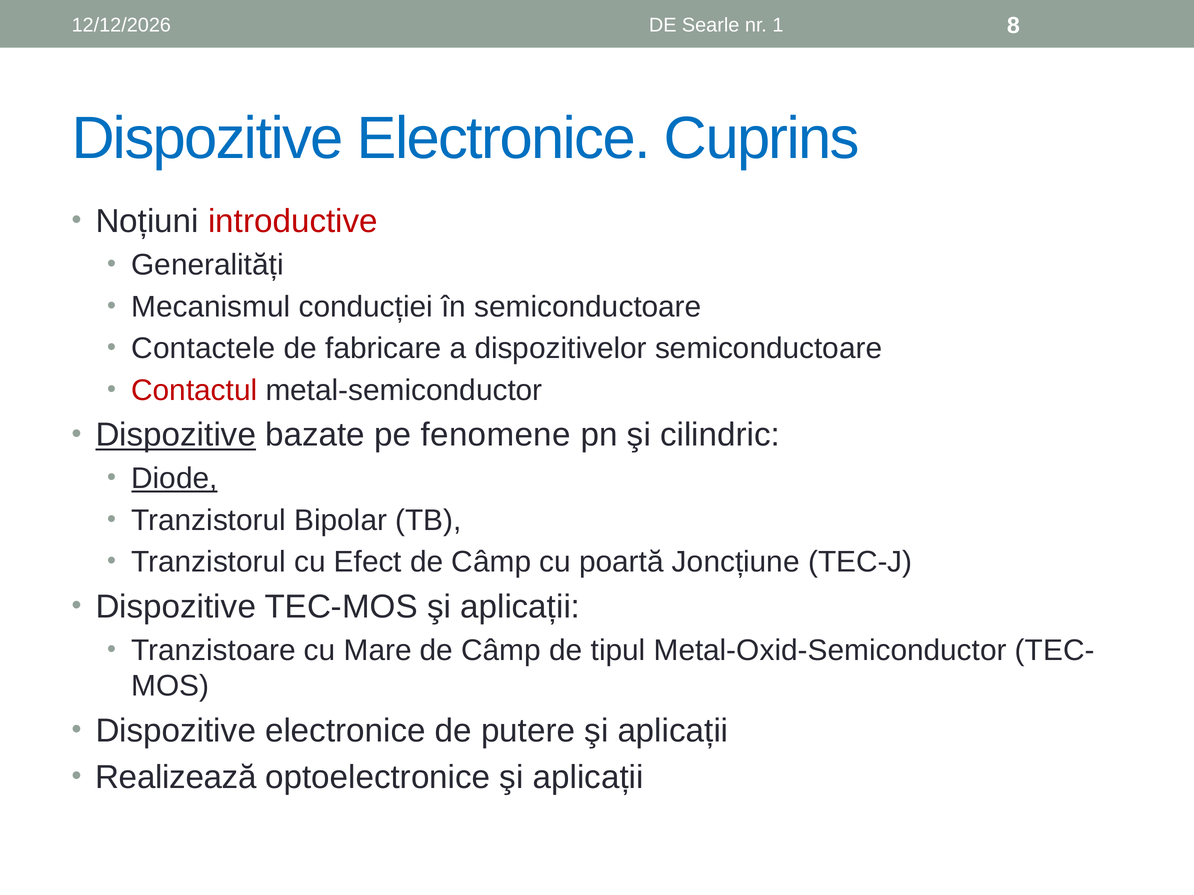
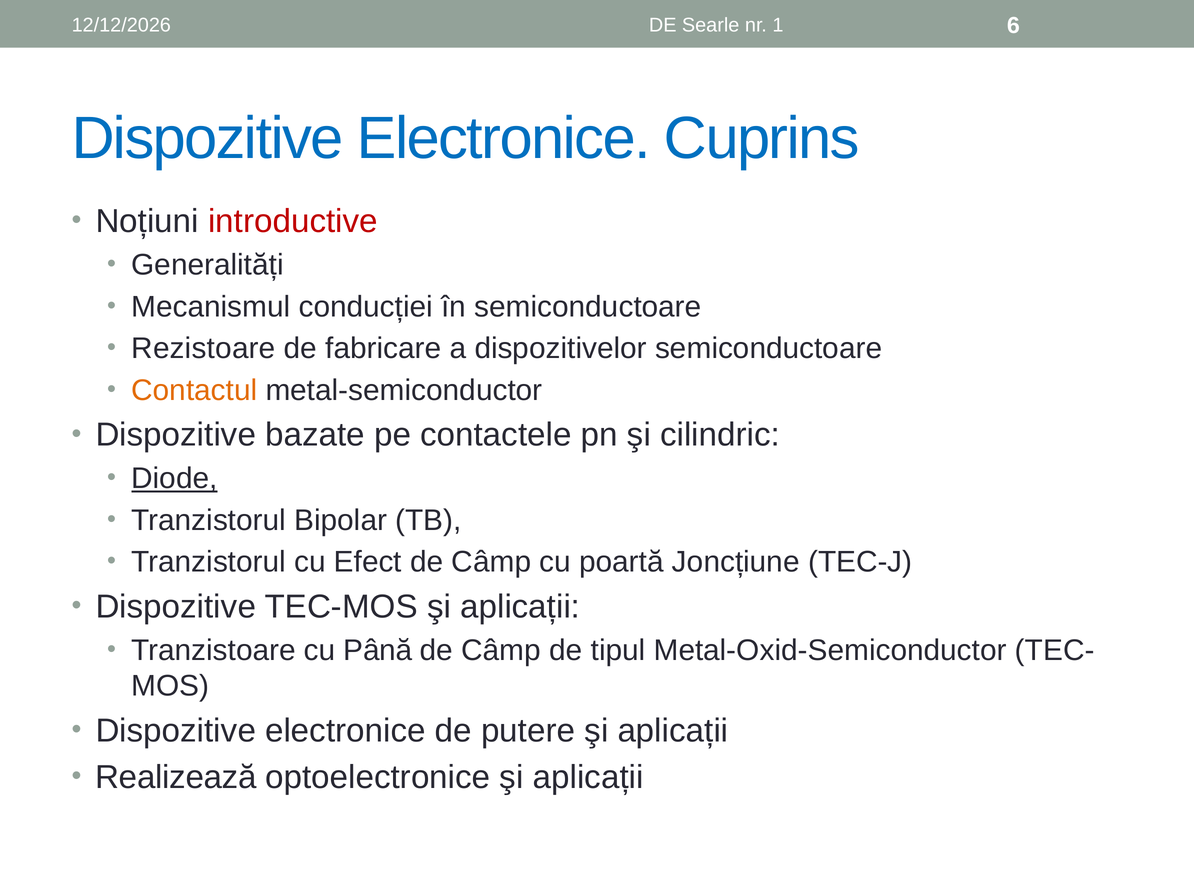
8: 8 -> 6
Contactele: Contactele -> Rezistoare
Contactul colour: red -> orange
Dispozitive at (176, 435) underline: present -> none
fenomene: fenomene -> contactele
Mare: Mare -> Până
